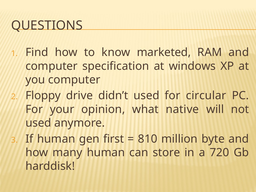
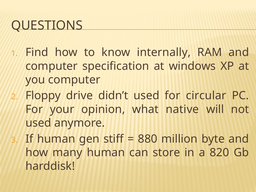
marketed: marketed -> internally
first: first -> stiff
810: 810 -> 880
720: 720 -> 820
